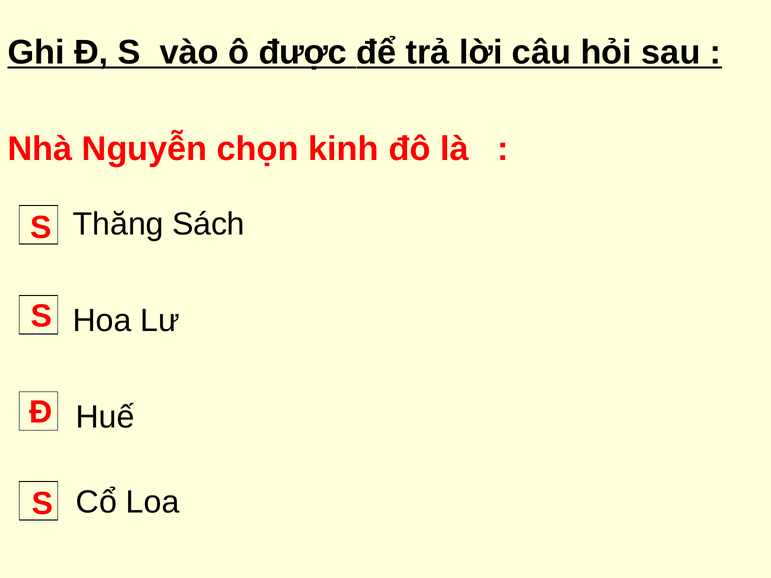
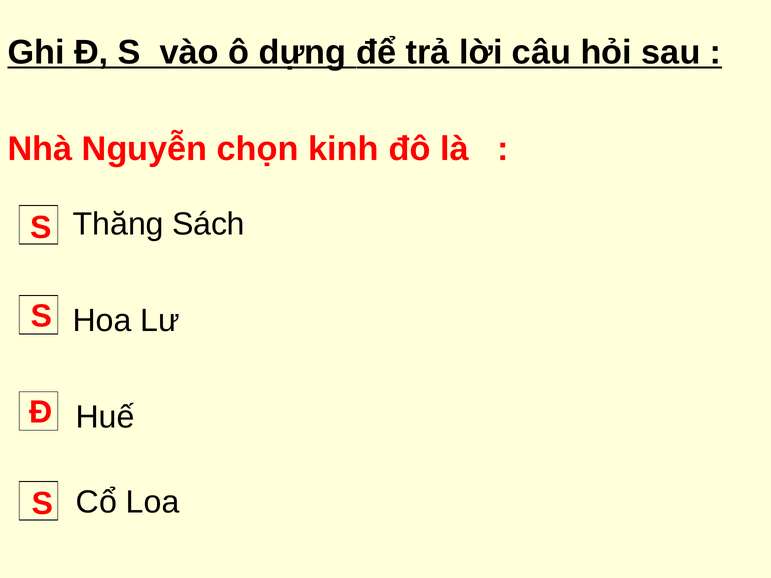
được: được -> dựng
